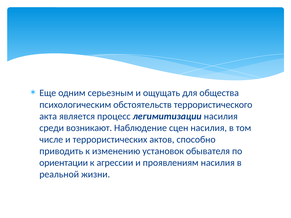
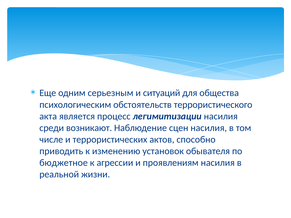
ощущать: ощущать -> ситуаций
ориентации: ориентации -> бюджетное
